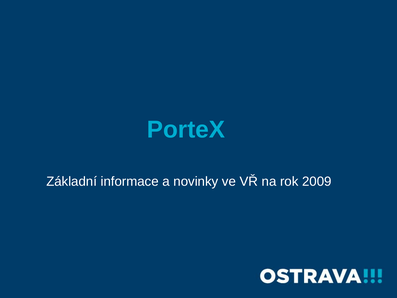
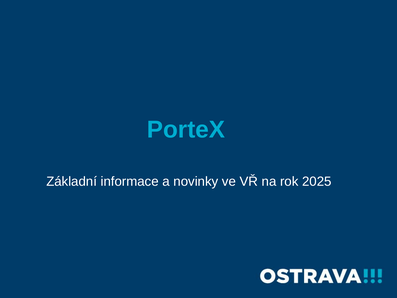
2009: 2009 -> 2025
